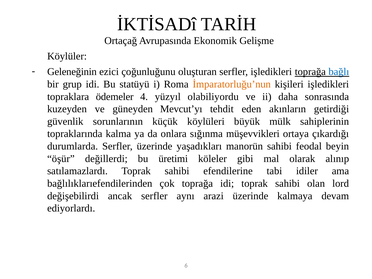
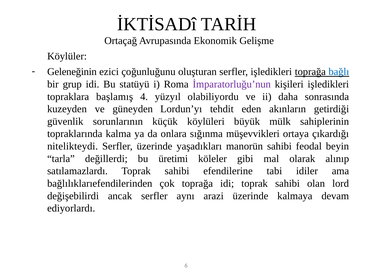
İmparatorluğu’nun colour: orange -> purple
ödemeler: ödemeler -> başlamış
Mevcut’yı: Mevcut’yı -> Lordun’yı
durumlarda: durumlarda -> nitelikteydi
öşür: öşür -> tarla
